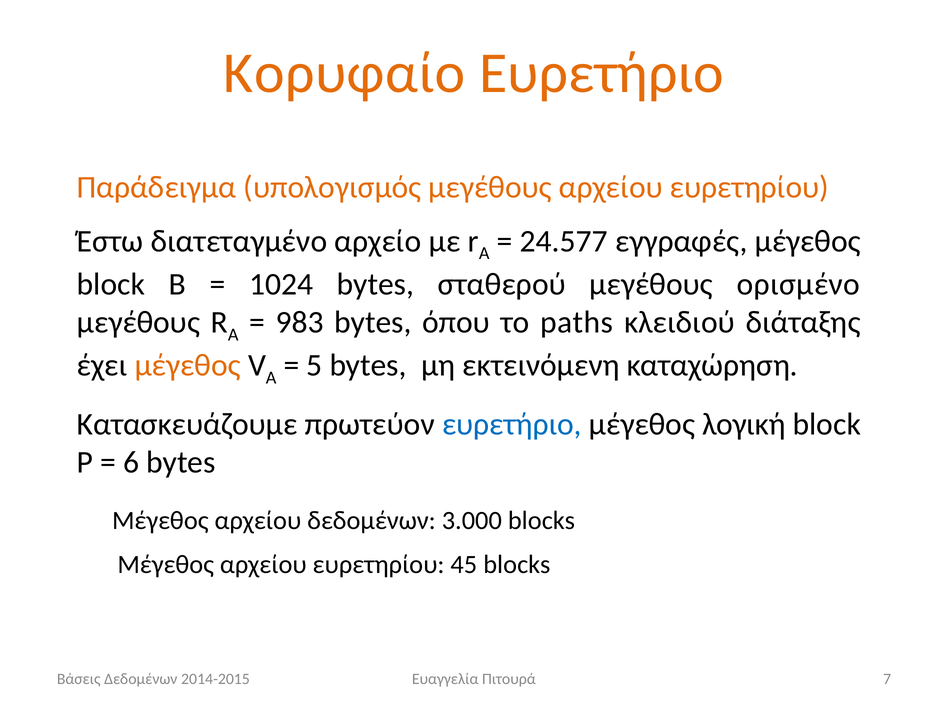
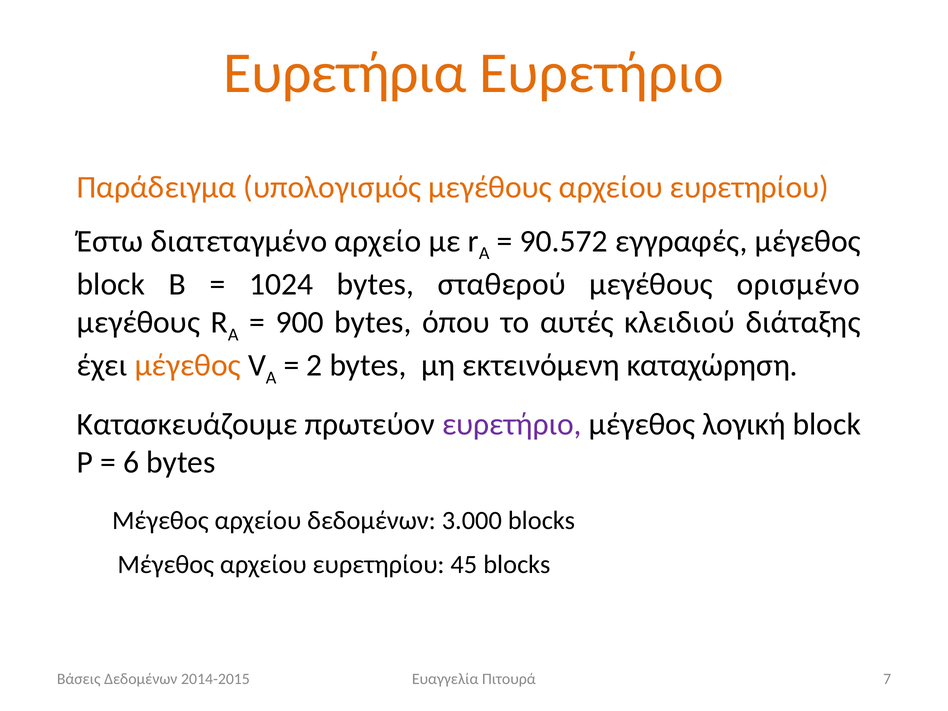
Κορυφαίο: Κορυφαίο -> Ευρετήρια
24.577: 24.577 -> 90.572
983: 983 -> 900
paths: paths -> αυτές
5: 5 -> 2
ευρετήριο at (512, 424) colour: blue -> purple
